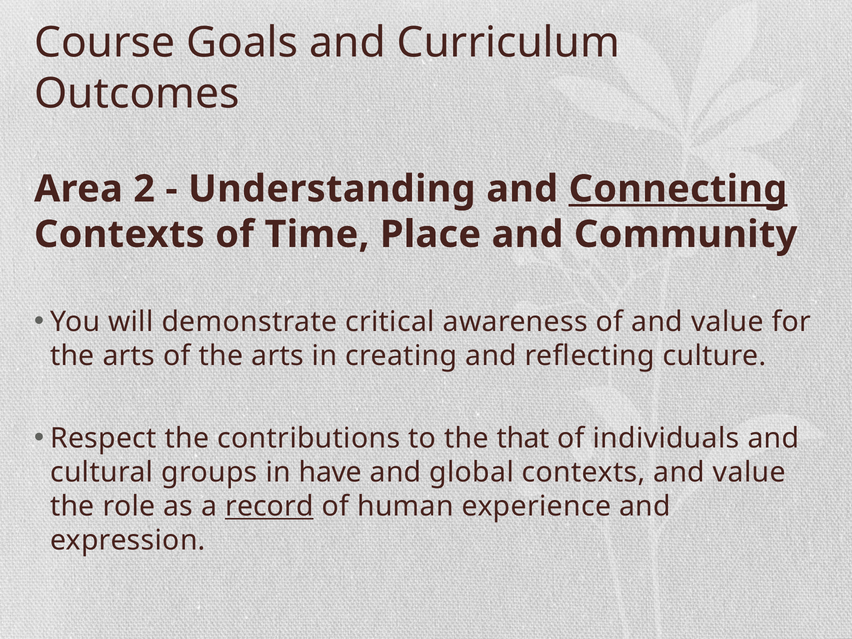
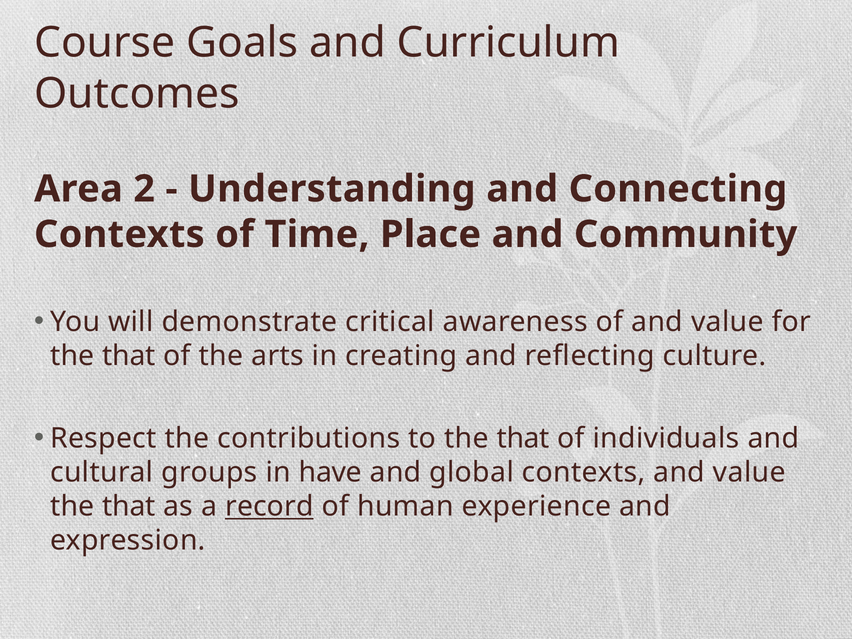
Connecting underline: present -> none
arts at (129, 356): arts -> that
role at (129, 506): role -> that
